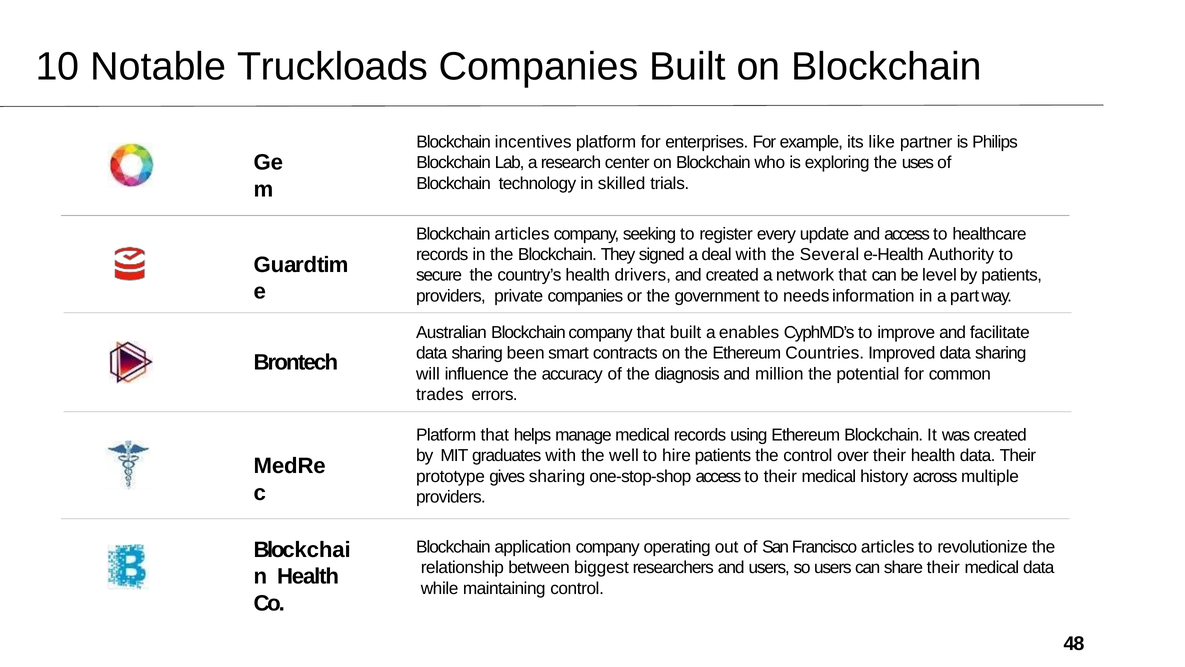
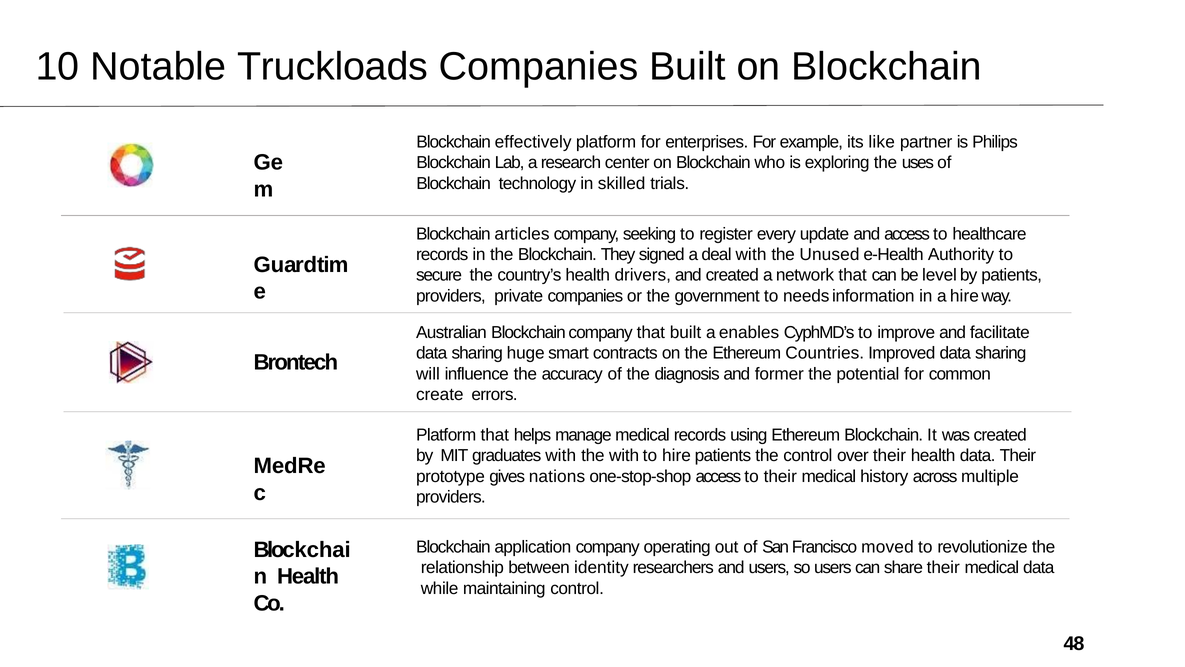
incentives: incentives -> effectively
Several: Several -> Unused
a part: part -> hire
been: been -> huge
million: million -> former
trades: trades -> create
the well: well -> with
gives sharing: sharing -> nations
Francisco articles: articles -> moved
biggest: biggest -> identity
